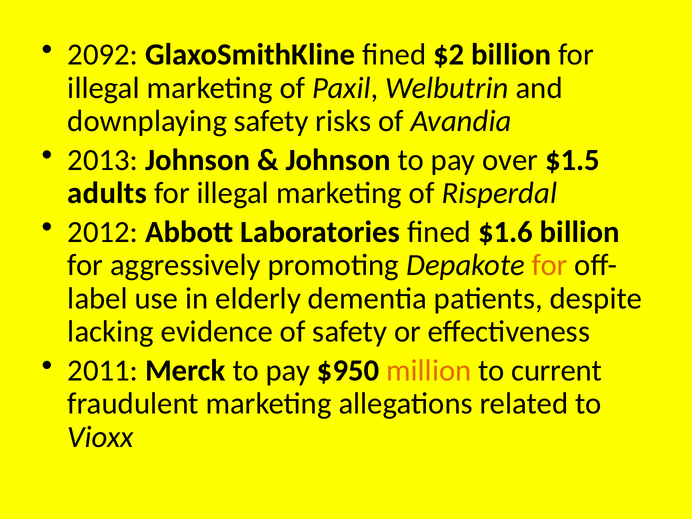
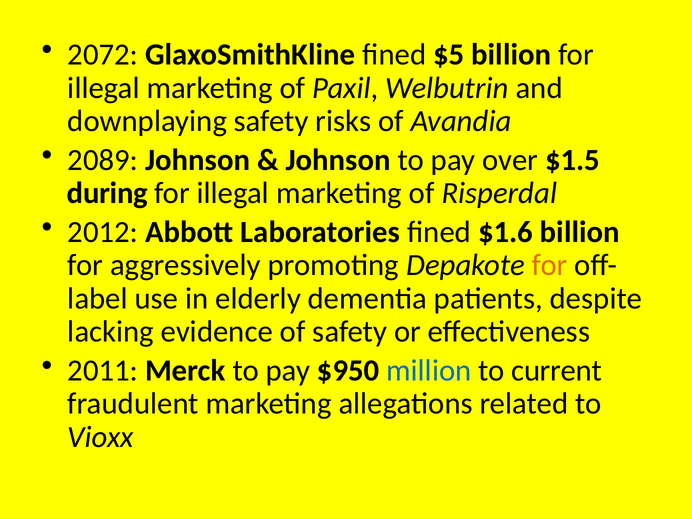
2092: 2092 -> 2072
$2: $2 -> $5
2013: 2013 -> 2089
adults: adults -> during
million colour: orange -> blue
